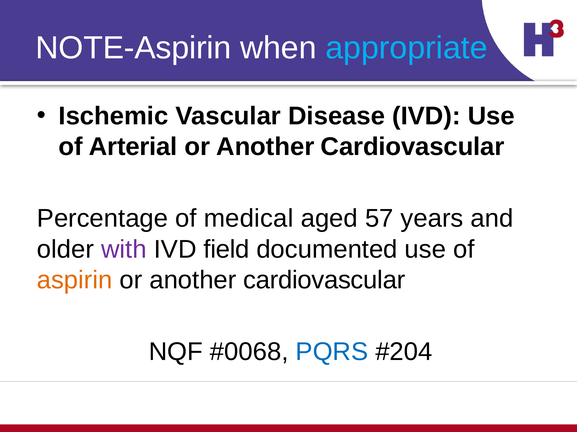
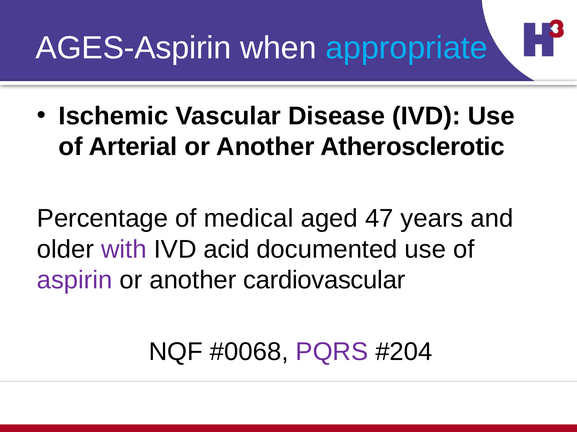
NOTE-Aspirin: NOTE-Aspirin -> AGES-Aspirin
Cardiovascular at (412, 147): Cardiovascular -> Atherosclerotic
57: 57 -> 47
field: field -> acid
aspirin colour: orange -> purple
PQRS colour: blue -> purple
